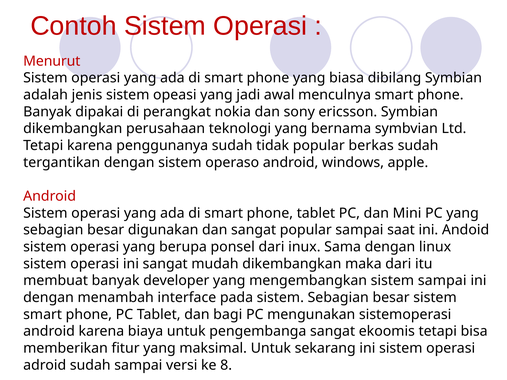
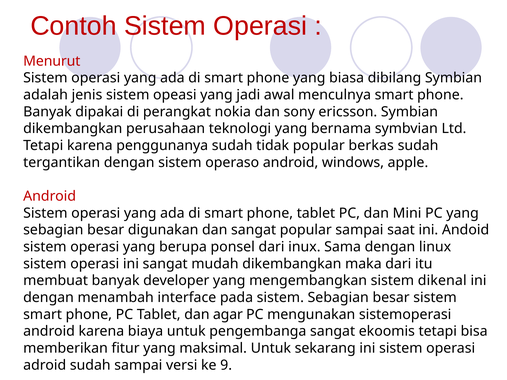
sistem sampai: sampai -> dikenal
bagi: bagi -> agar
8: 8 -> 9
